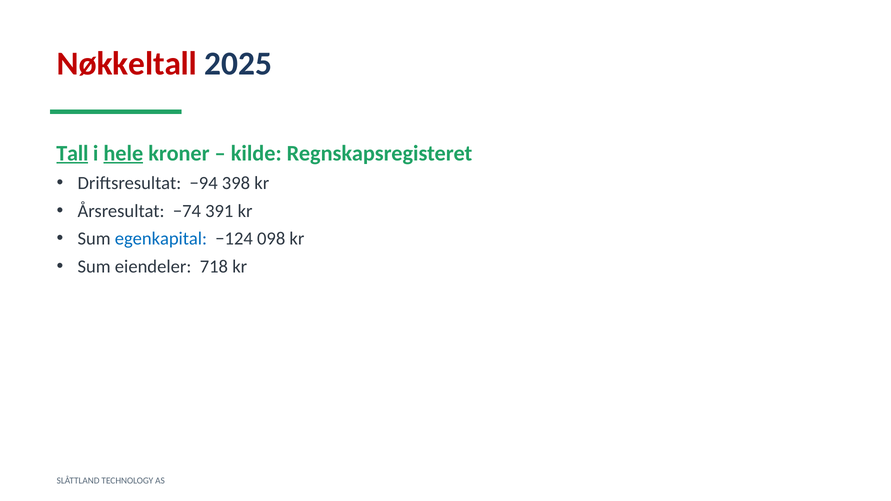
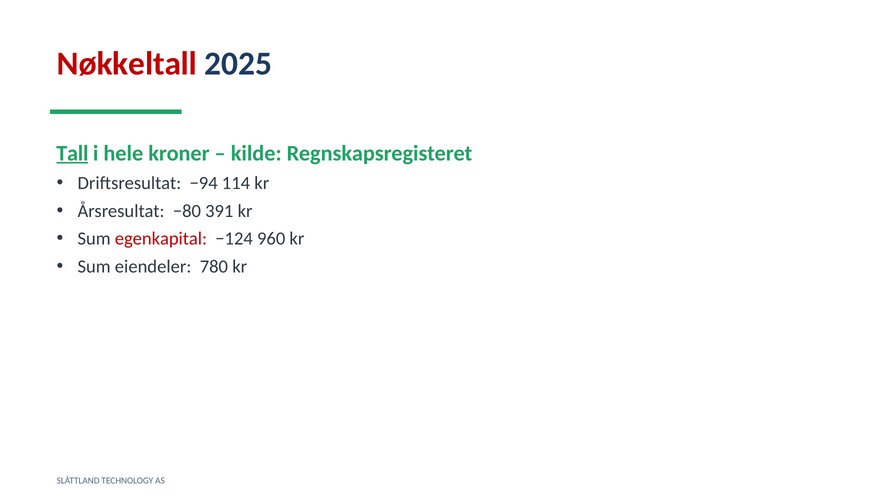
hele underline: present -> none
398: 398 -> 114
−74: −74 -> −80
egenkapital colour: blue -> red
098: 098 -> 960
718: 718 -> 780
